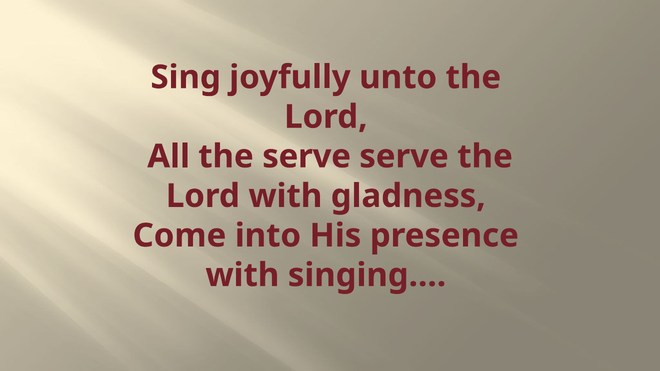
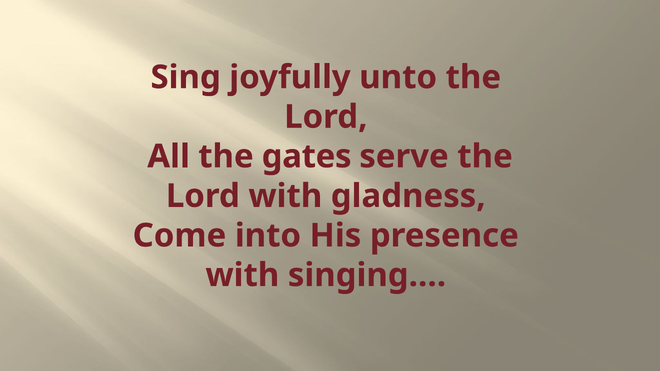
the serve: serve -> gates
